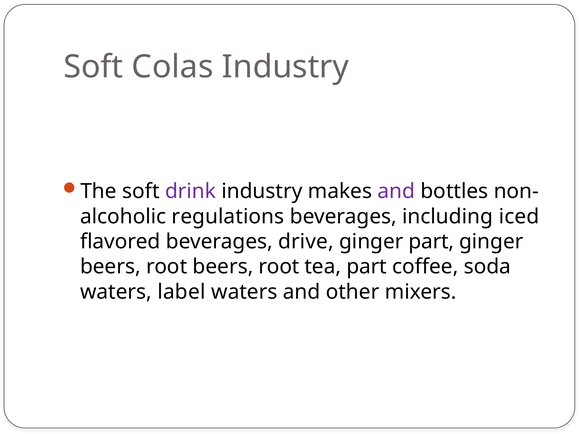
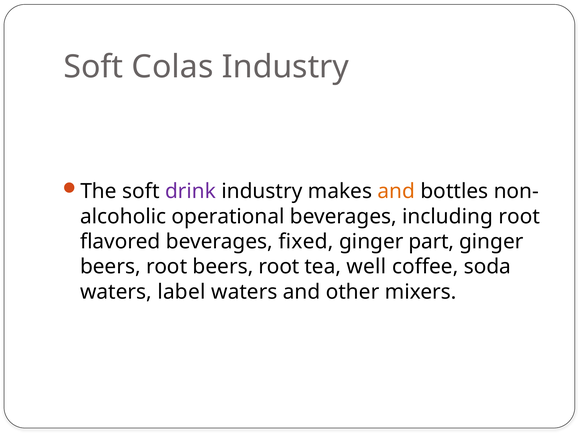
and at (396, 191) colour: purple -> orange
regulations: regulations -> operational
including iced: iced -> root
drive: drive -> fixed
tea part: part -> well
